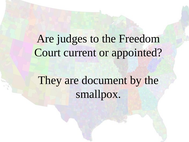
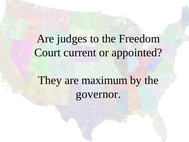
document: document -> maximum
smallpox: smallpox -> governor
